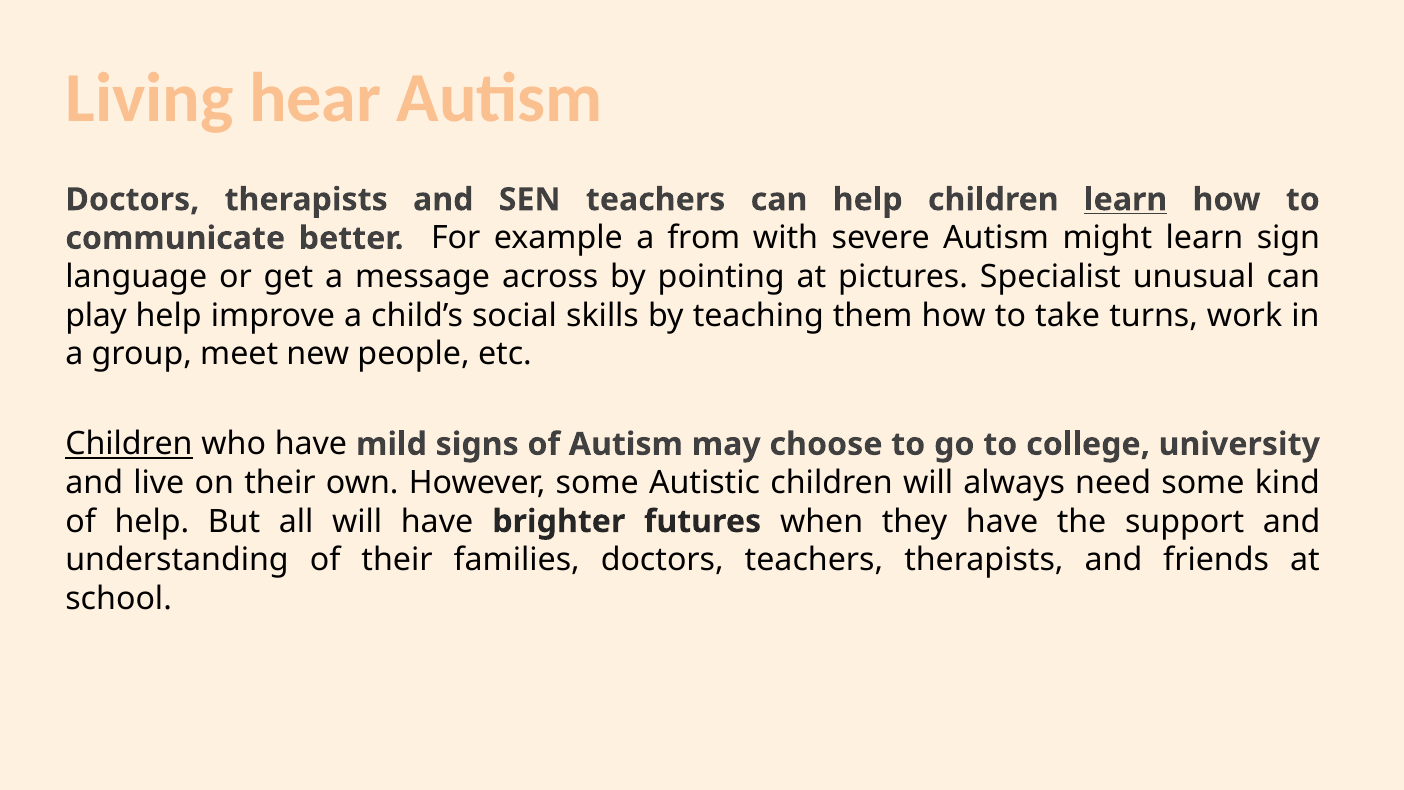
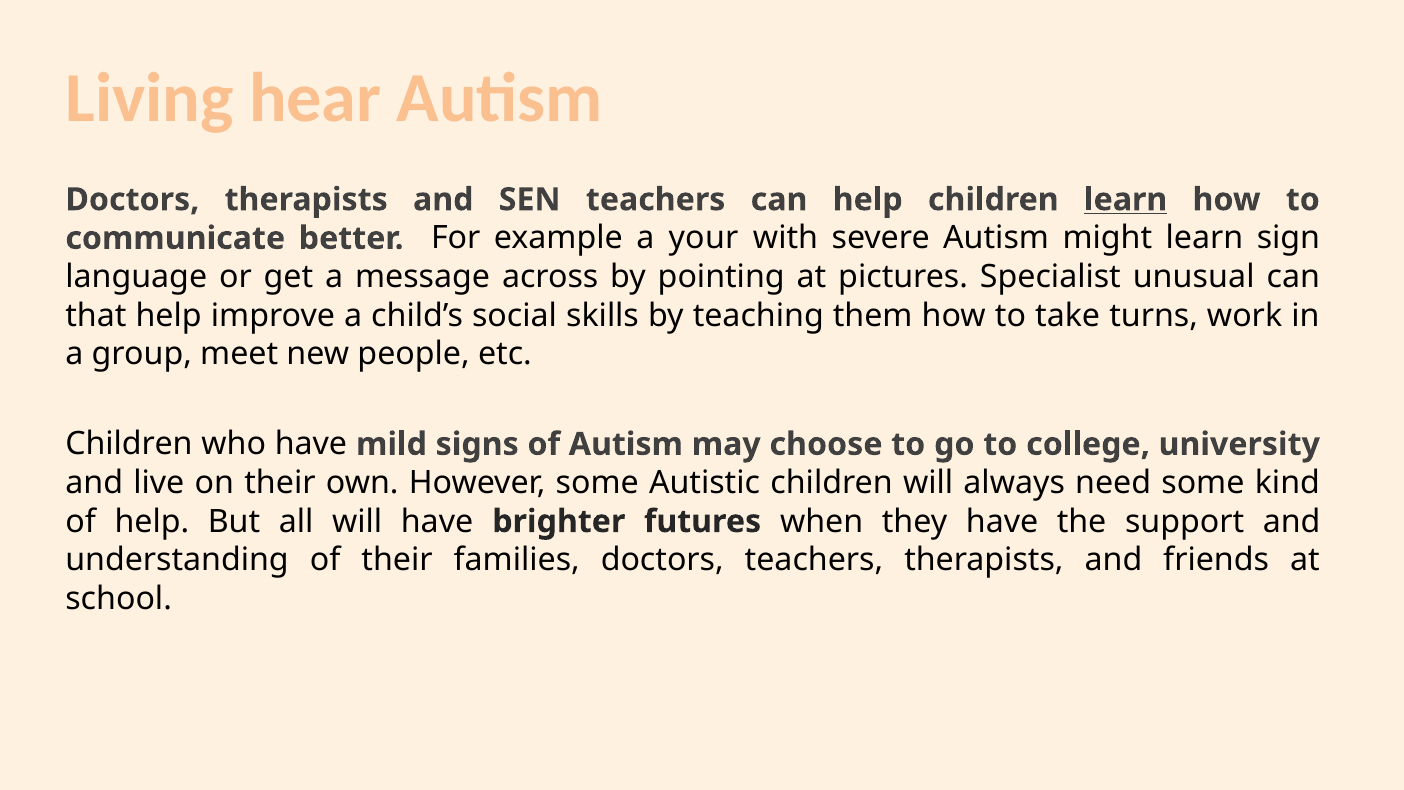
from: from -> your
play: play -> that
Children at (129, 444) underline: present -> none
